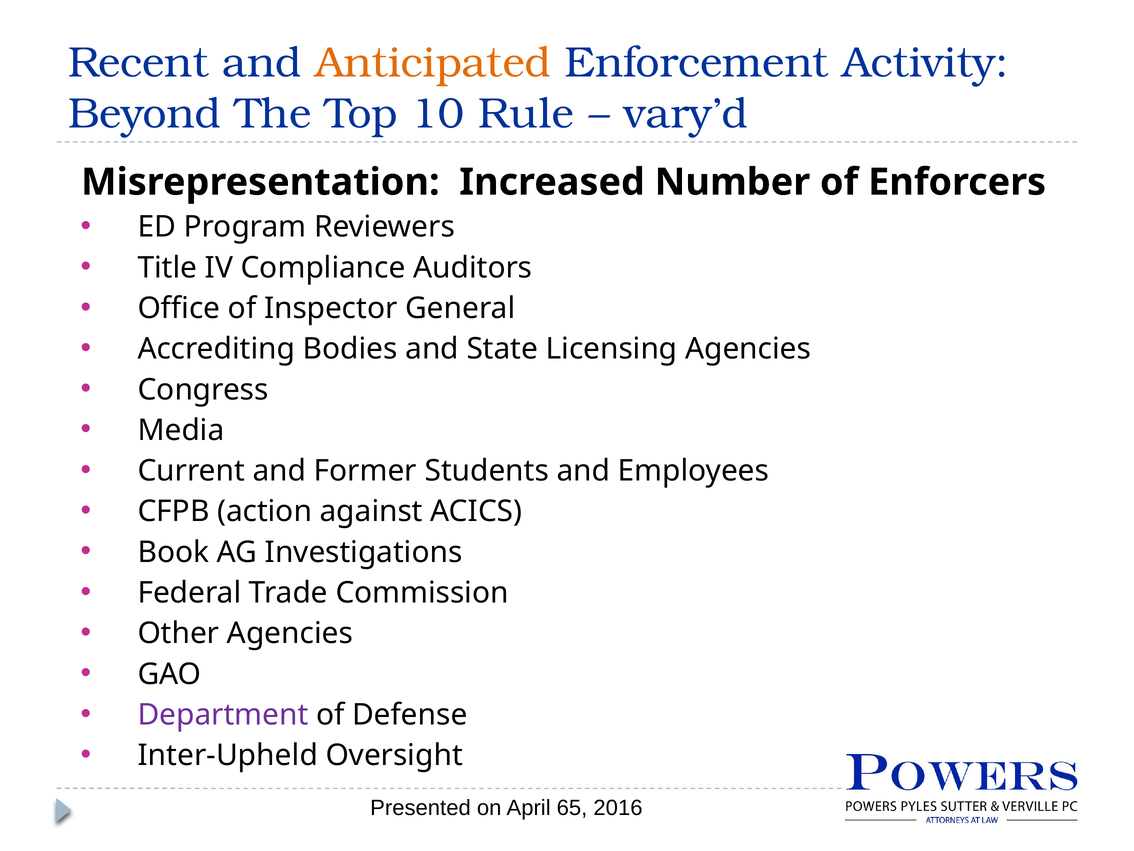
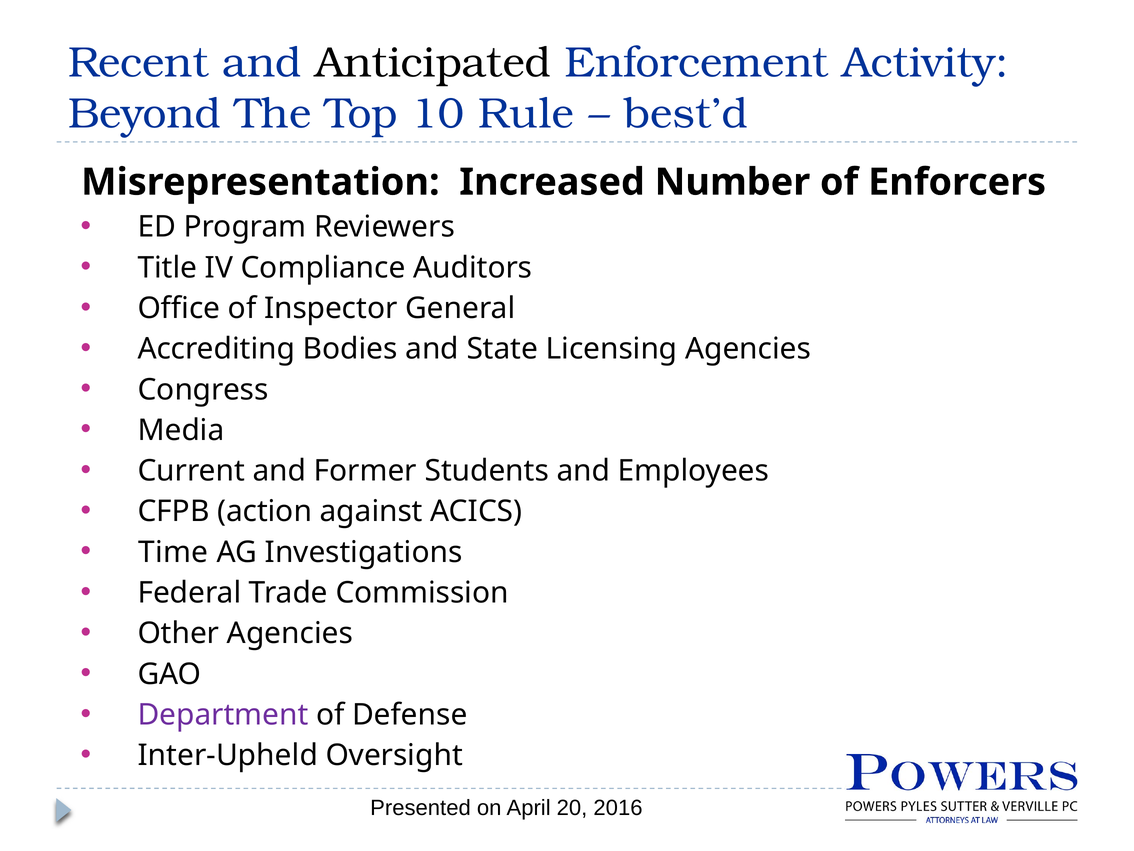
Anticipated colour: orange -> black
vary’d: vary’d -> best’d
Book: Book -> Time
65: 65 -> 20
